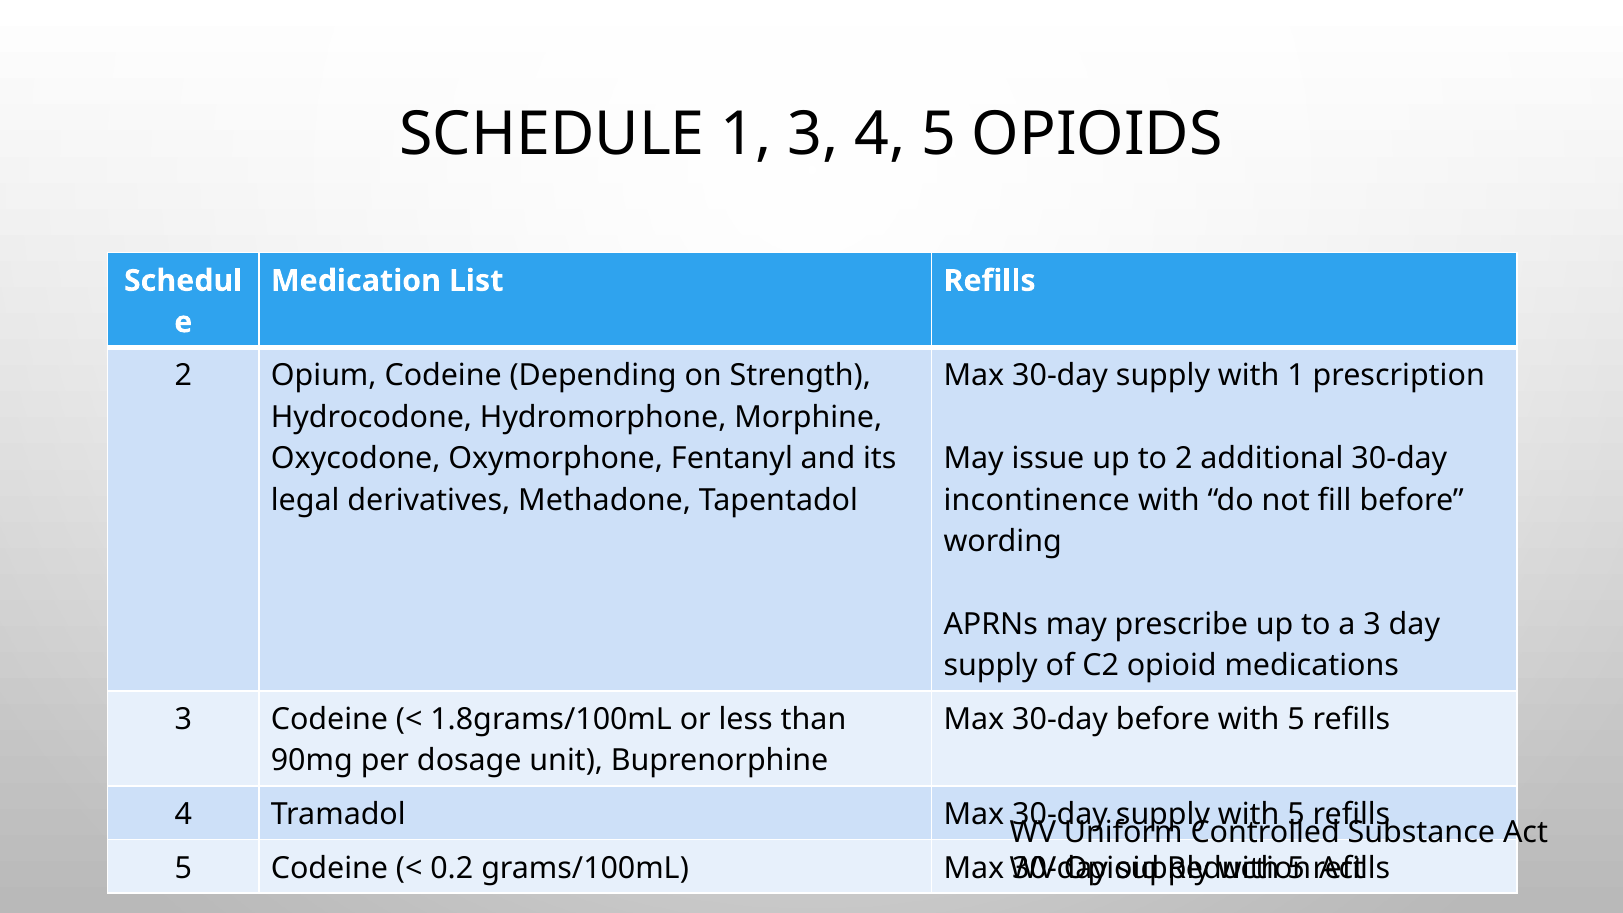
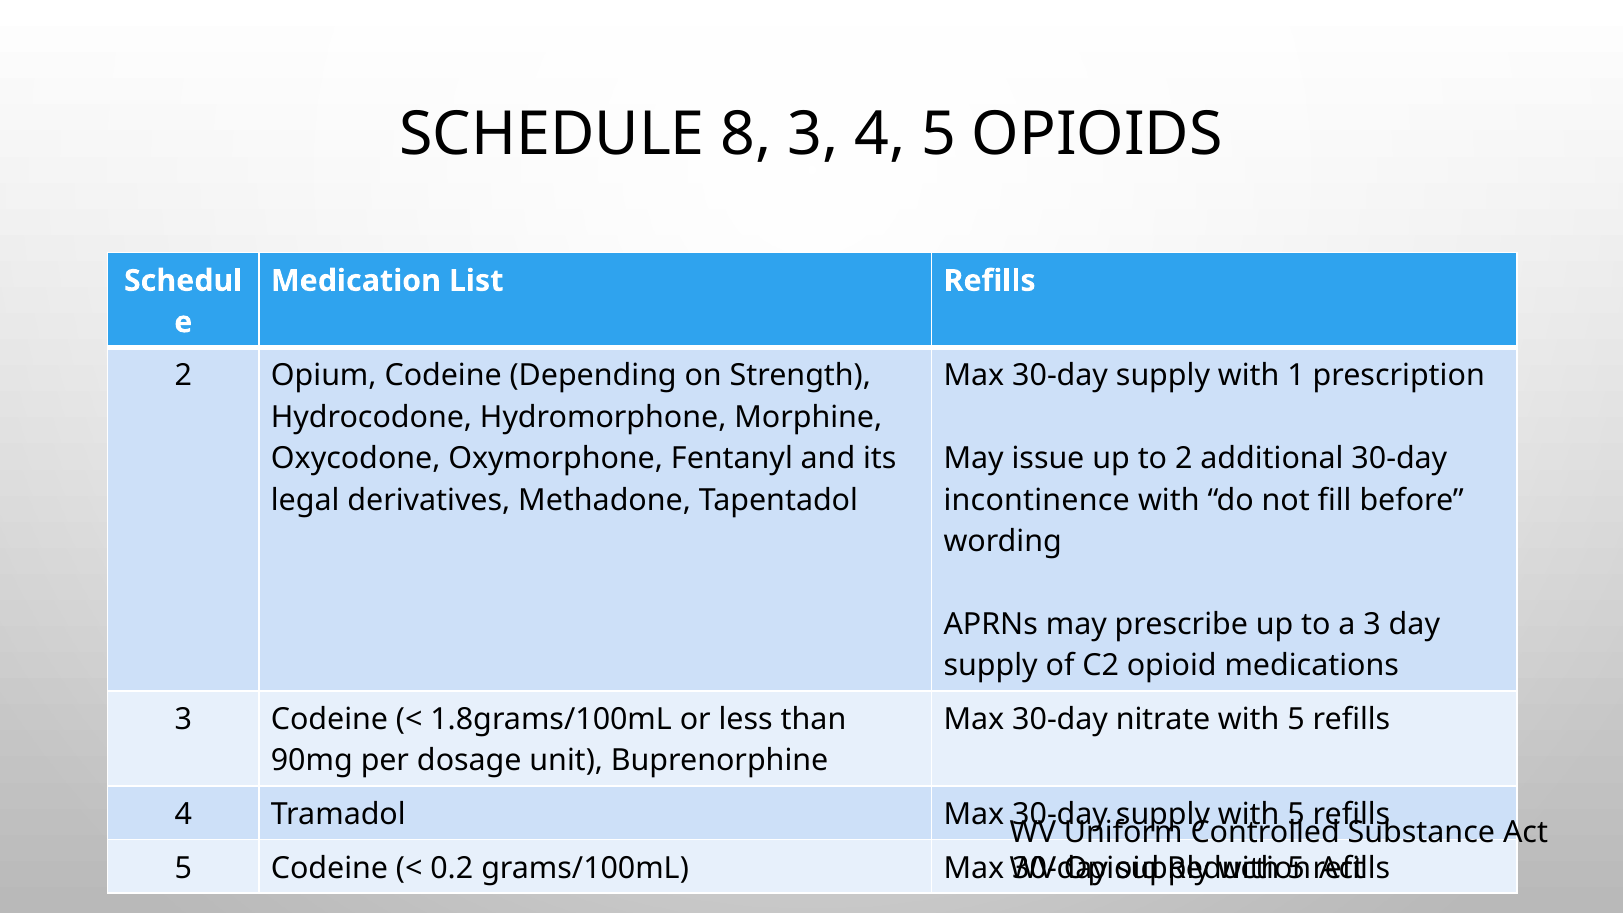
SCHEDULE 1: 1 -> 8
30-day before: before -> nitrate
